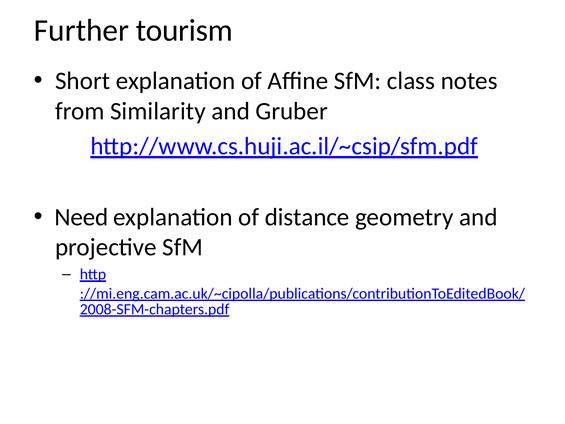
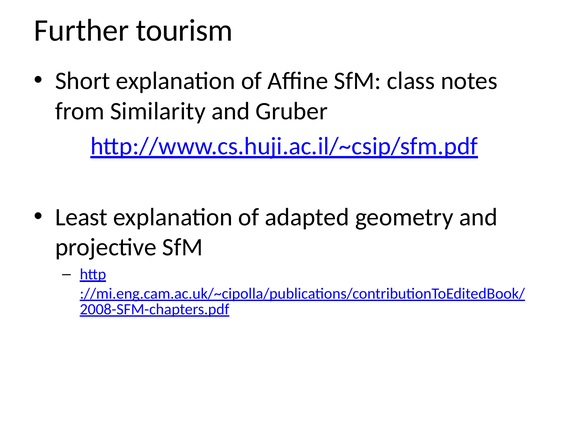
Need: Need -> Least
distance: distance -> adapted
